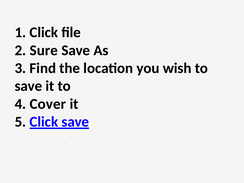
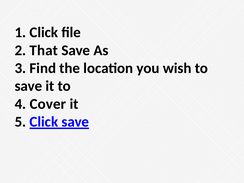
Sure: Sure -> That
